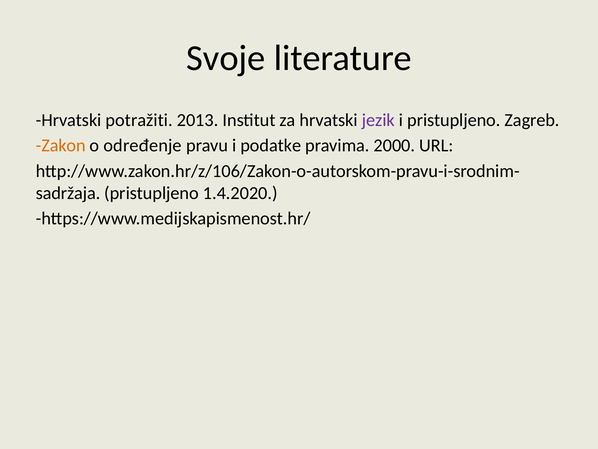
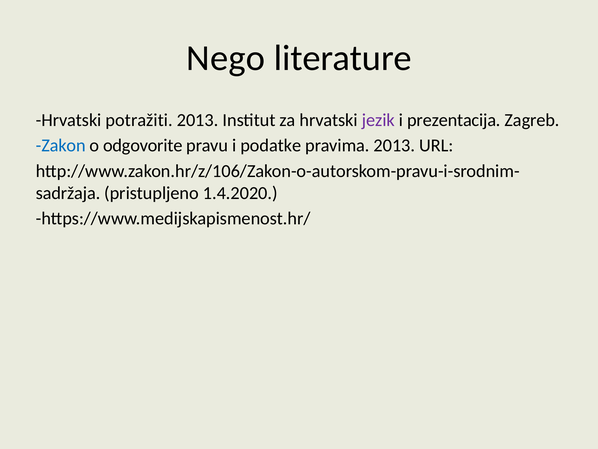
Svoje: Svoje -> Nego
i pristupljeno: pristupljeno -> prezentacija
Zakon colour: orange -> blue
određenje: određenje -> odgovorite
pravima 2000: 2000 -> 2013
